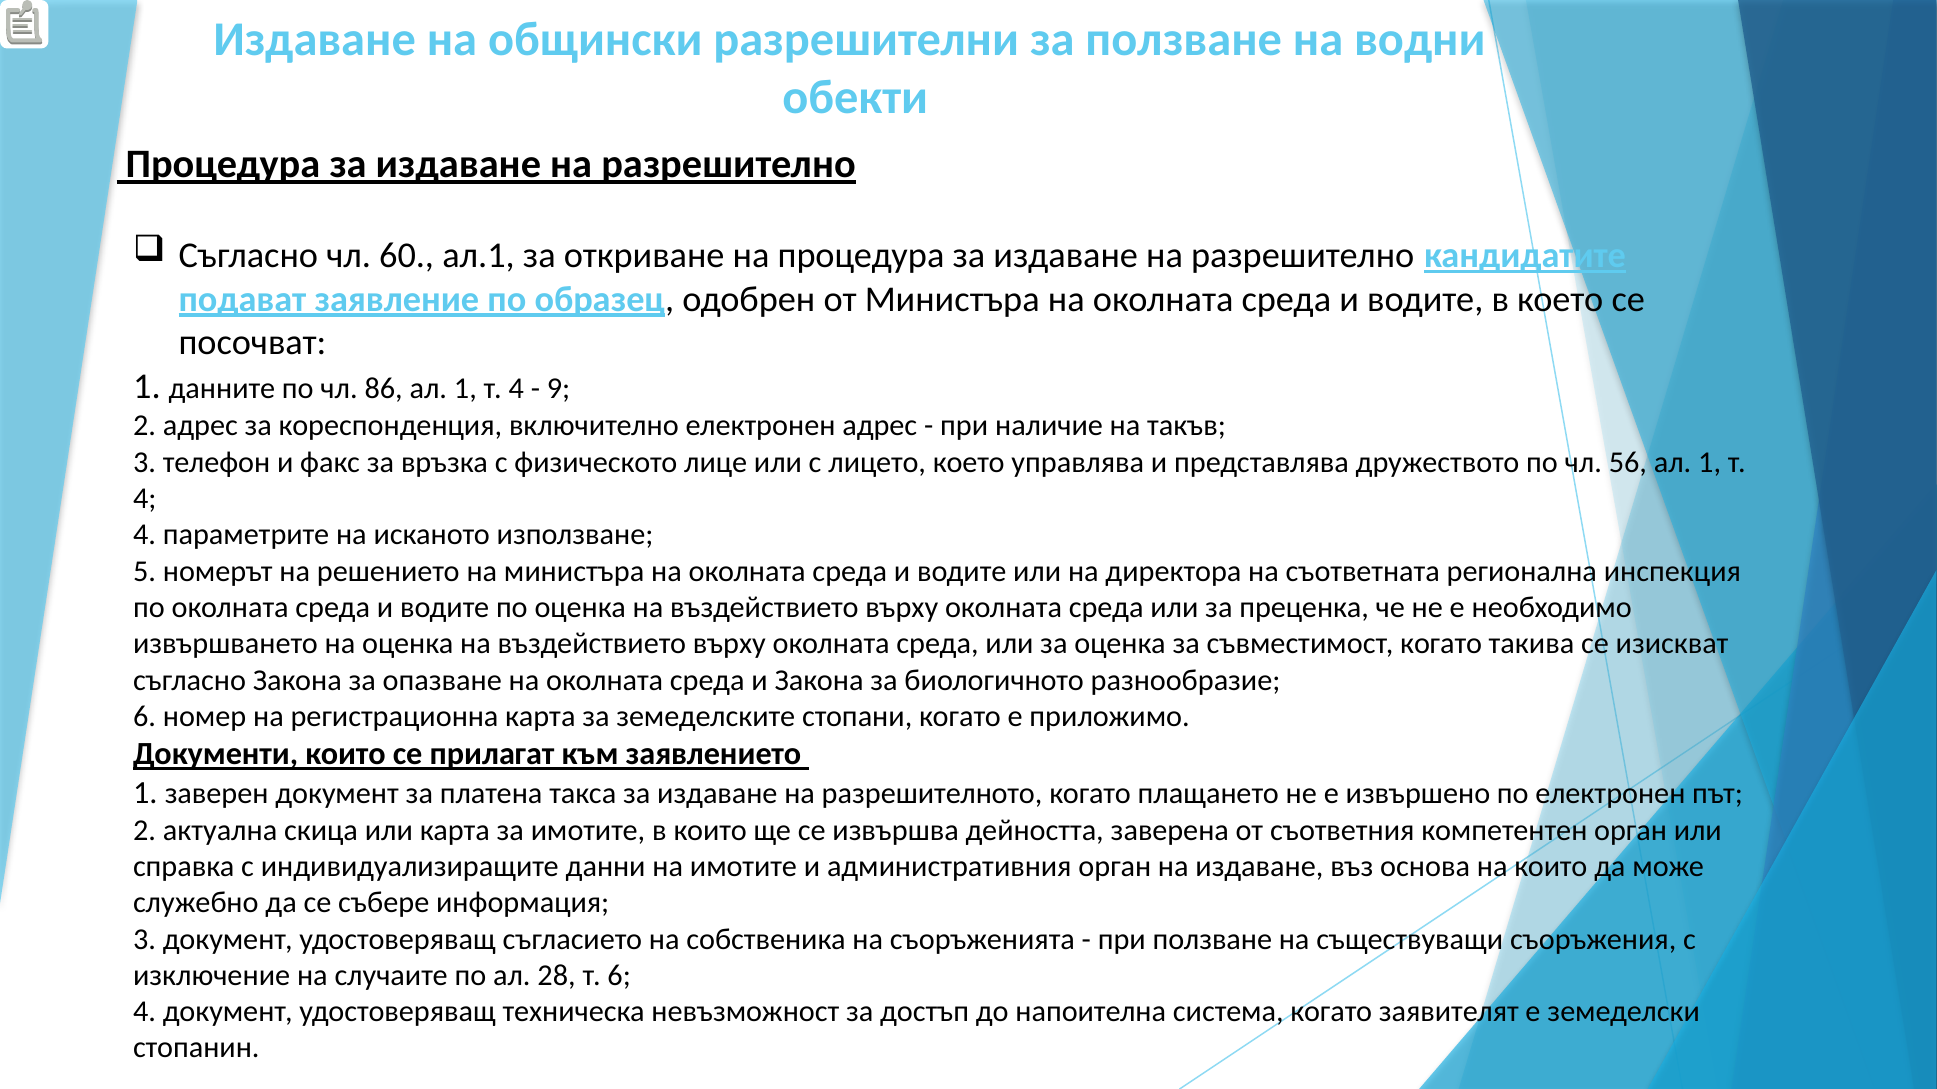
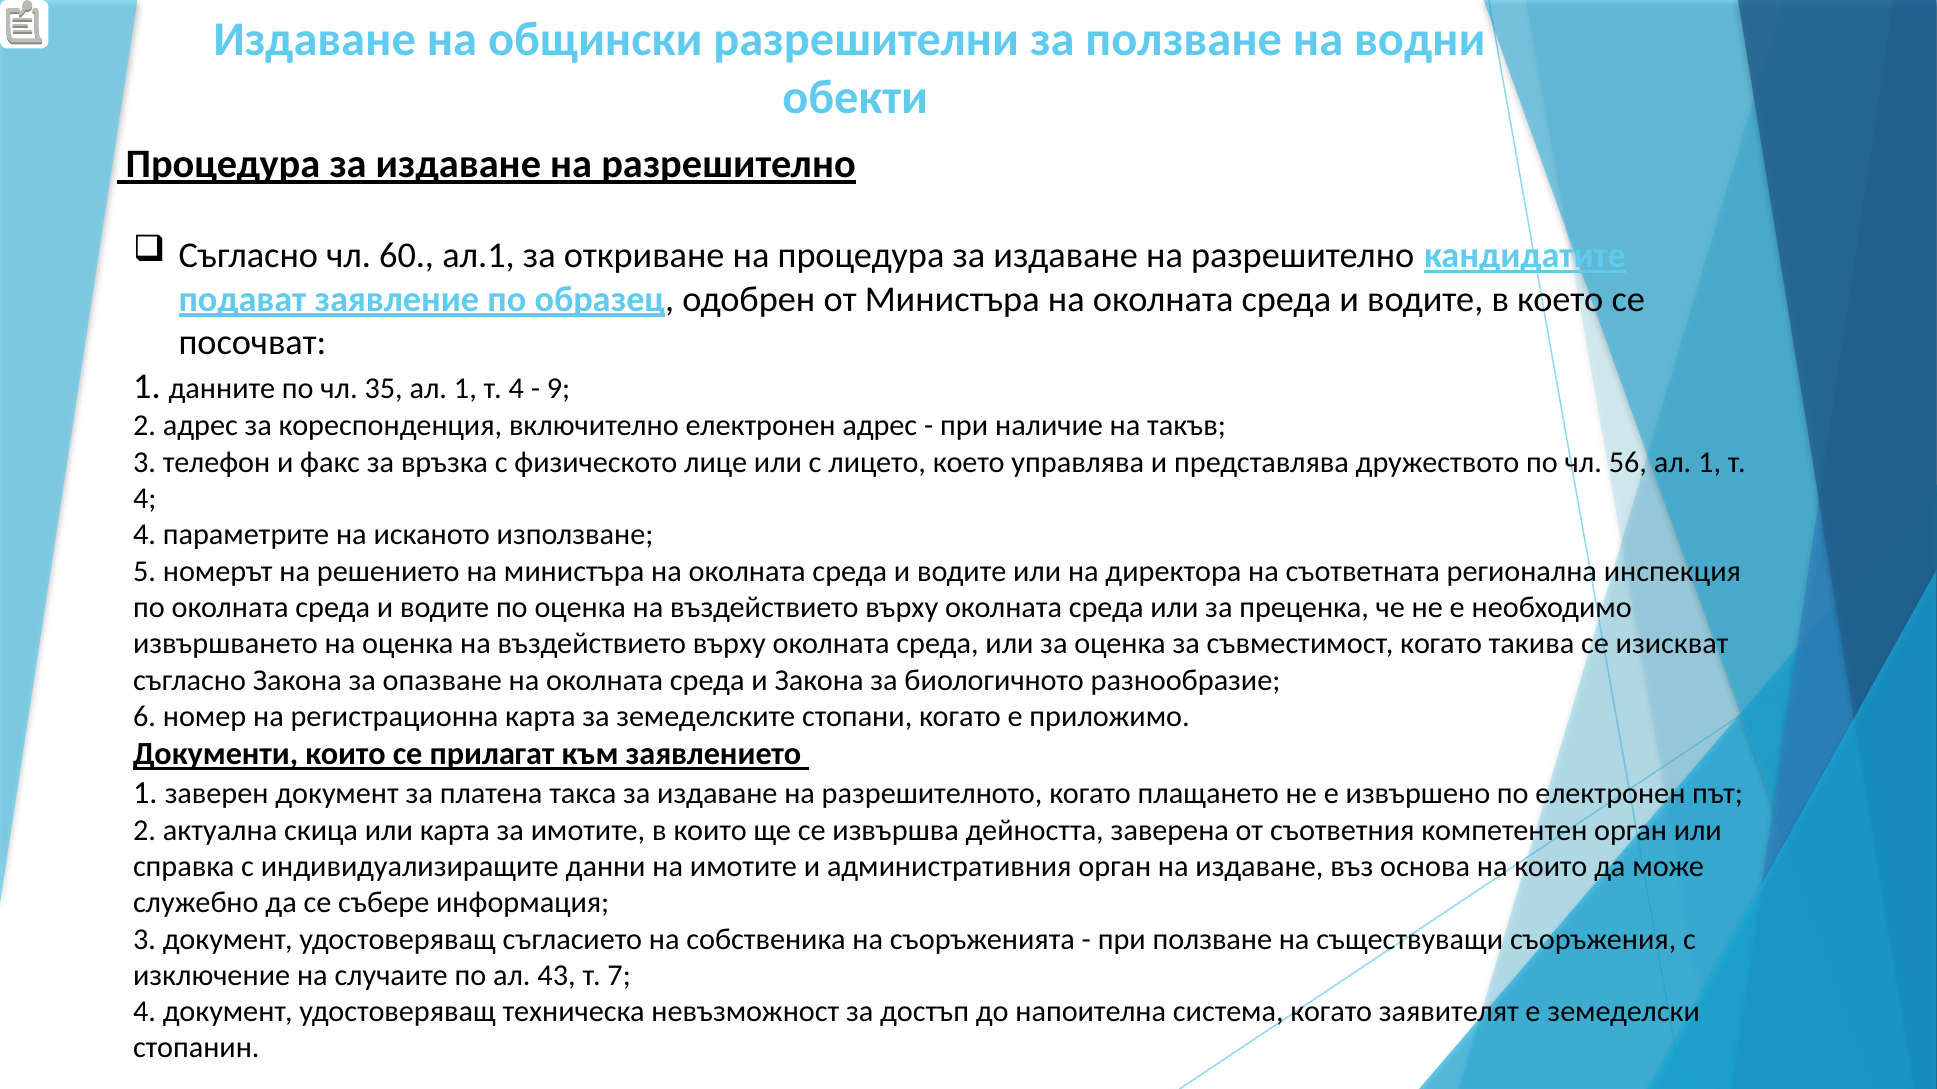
86: 86 -> 35
28: 28 -> 43
т 6: 6 -> 7
